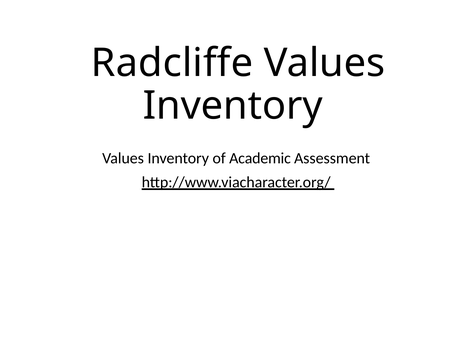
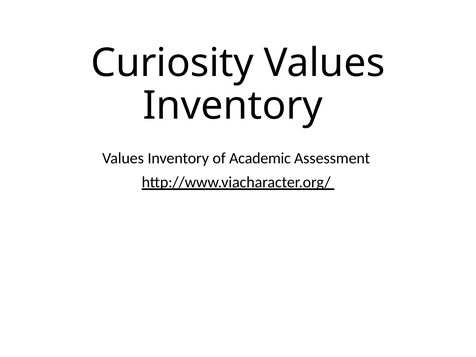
Radcliffe: Radcliffe -> Curiosity
